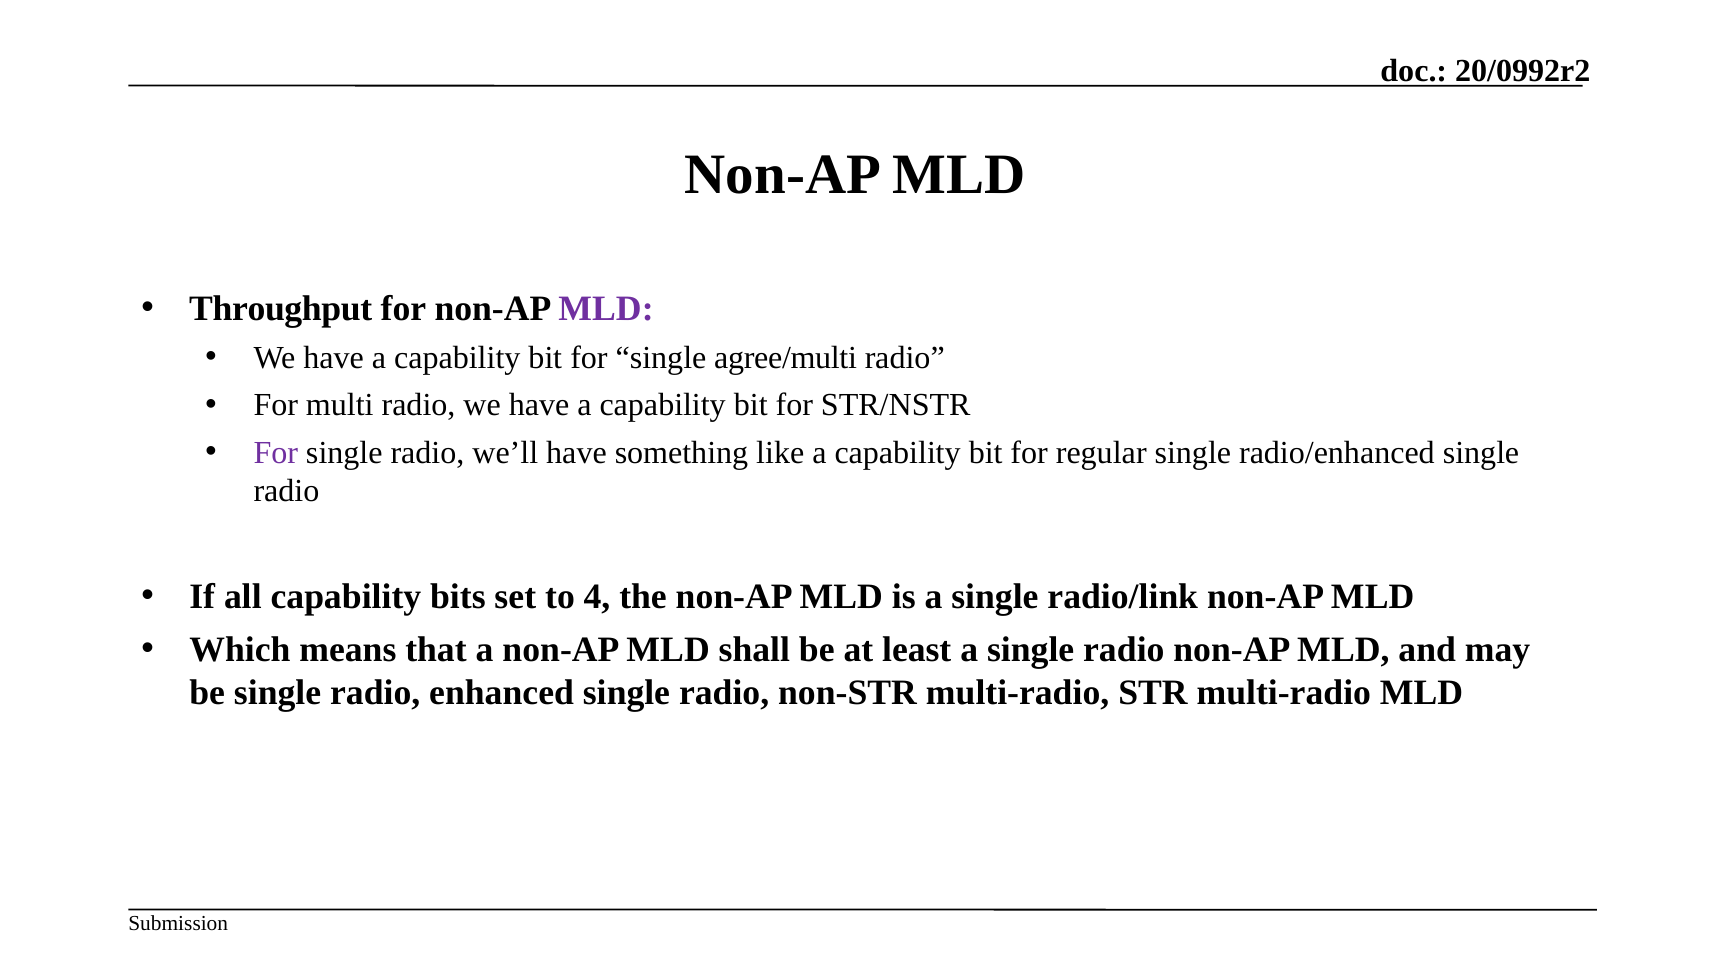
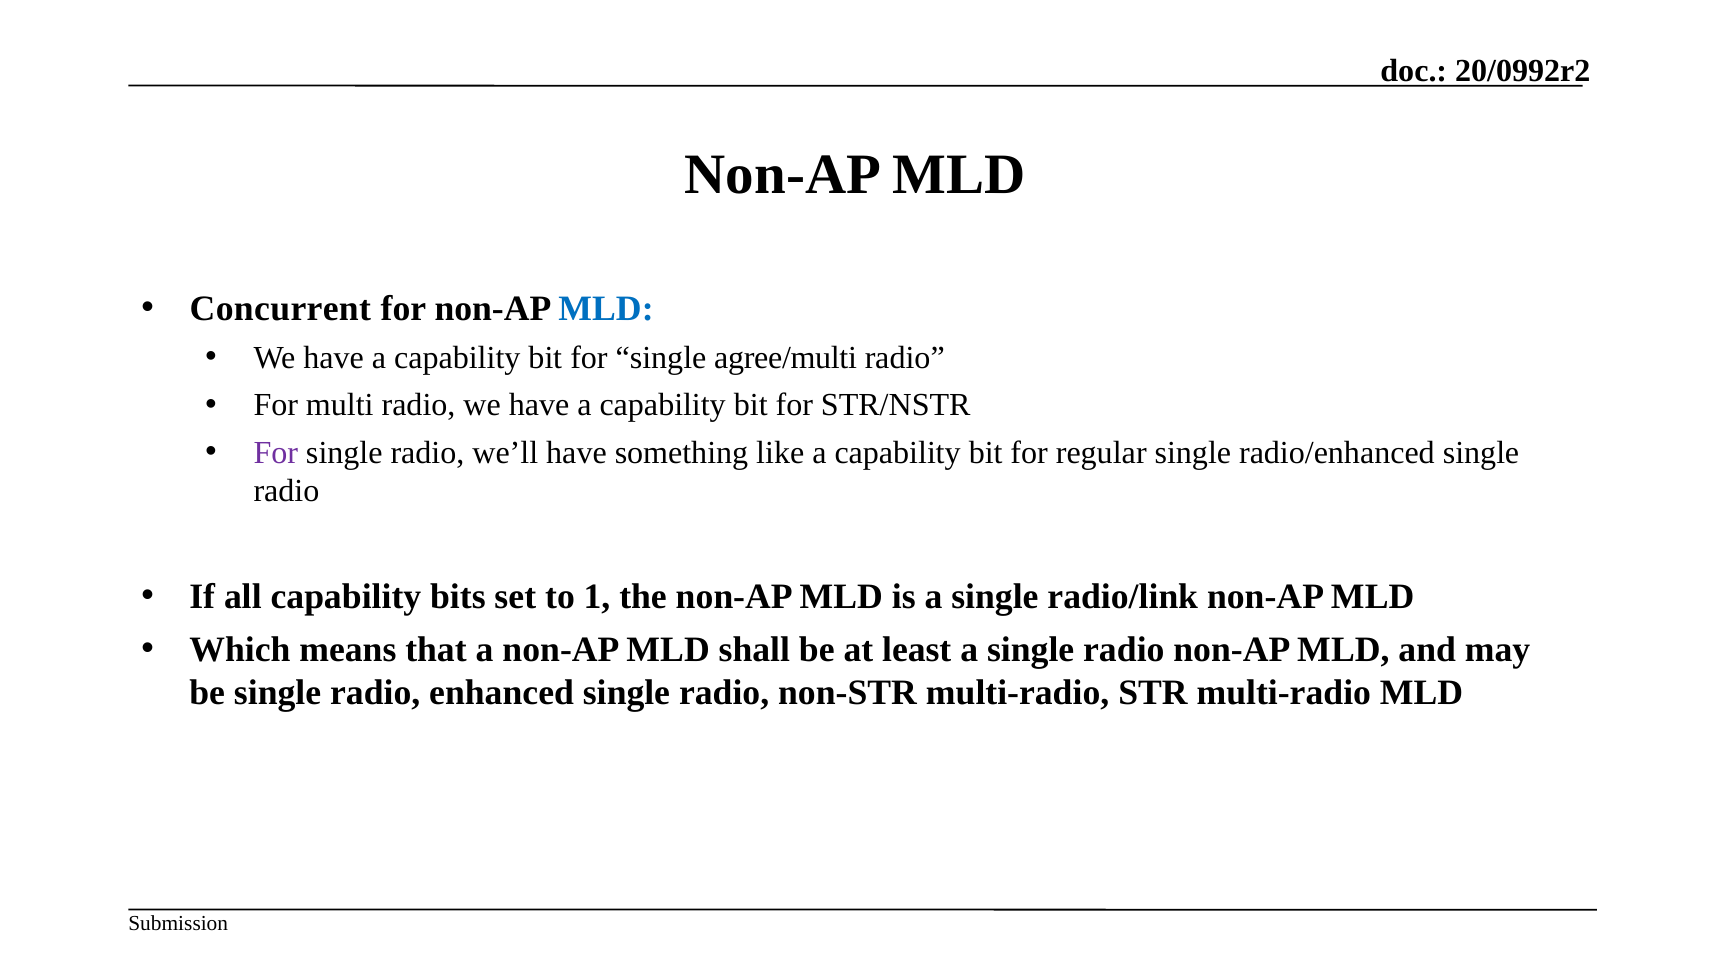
Throughput: Throughput -> Concurrent
MLD at (606, 308) colour: purple -> blue
4: 4 -> 1
